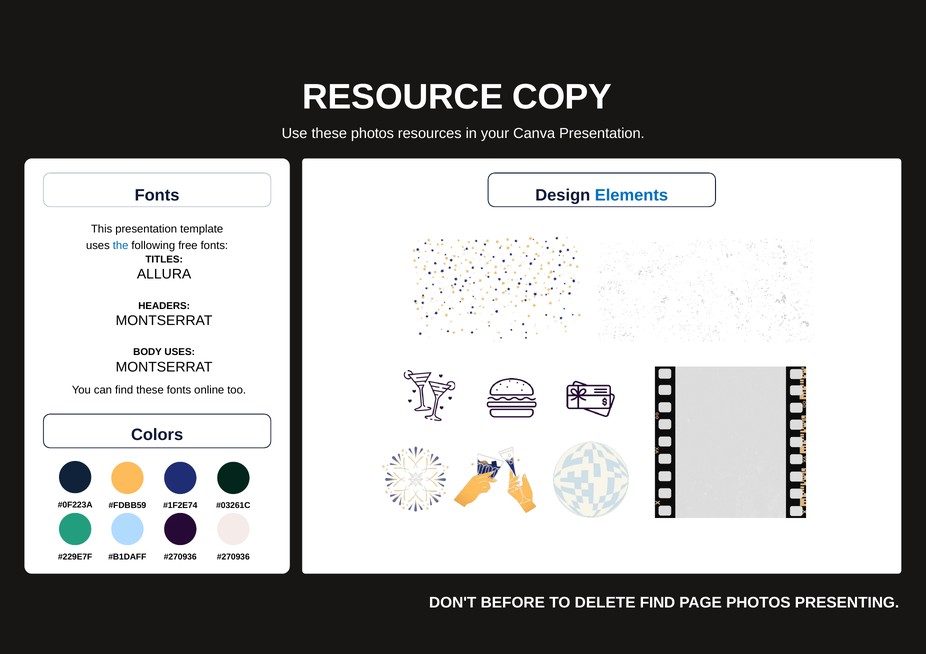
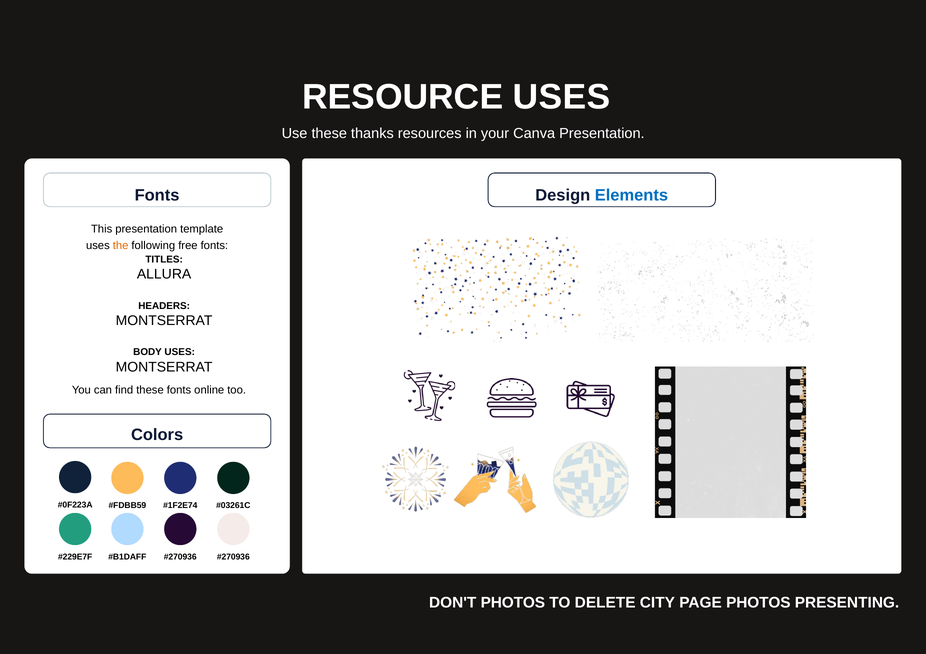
RESOURCE COPY: COPY -> USES
these photos: photos -> thanks
the colour: blue -> orange
DON'T BEFORE: BEFORE -> PHOTOS
DELETE FIND: FIND -> CITY
